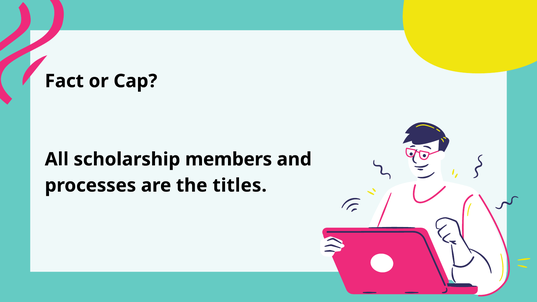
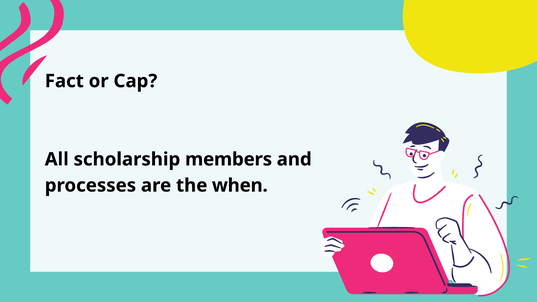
titles: titles -> when
